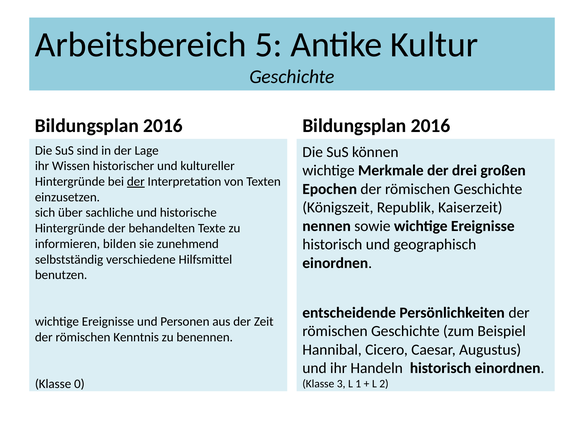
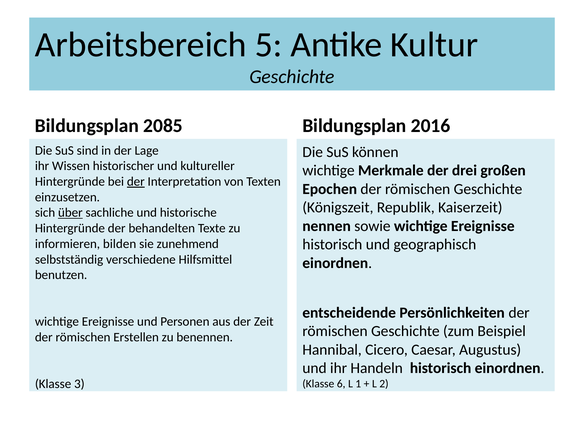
2016 at (163, 126): 2016 -> 2085
über underline: none -> present
Kenntnis: Kenntnis -> Erstellen
0: 0 -> 3
3: 3 -> 6
